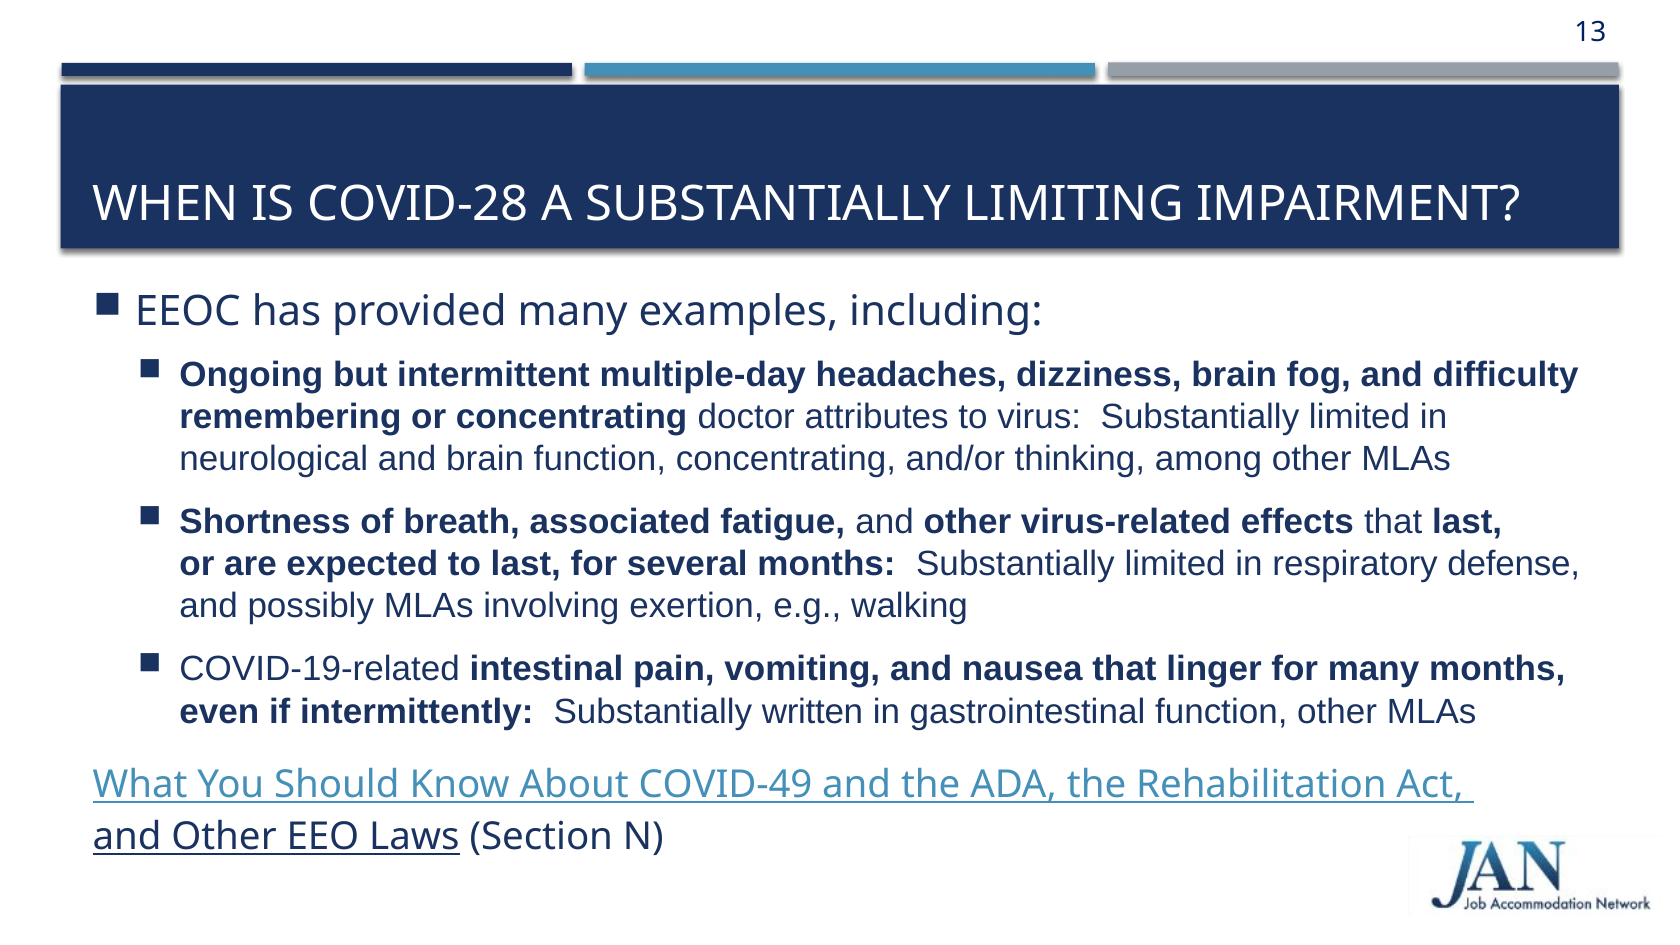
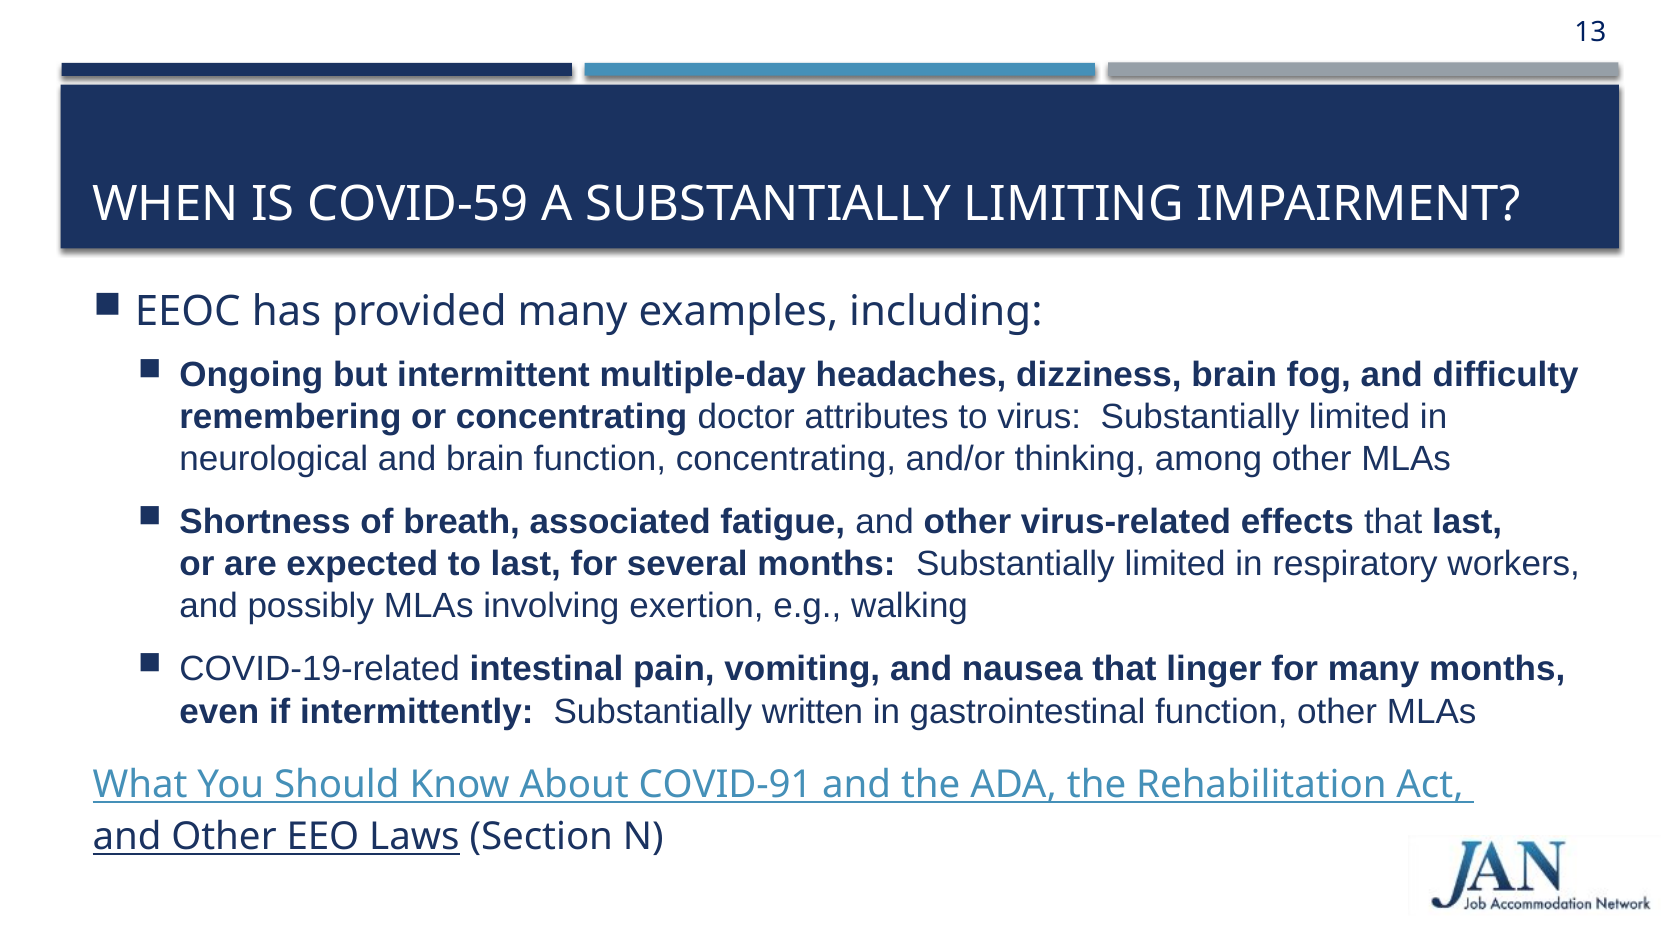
COVID-28: COVID-28 -> COVID-59
defense: defense -> workers
COVID-49: COVID-49 -> COVID-91
